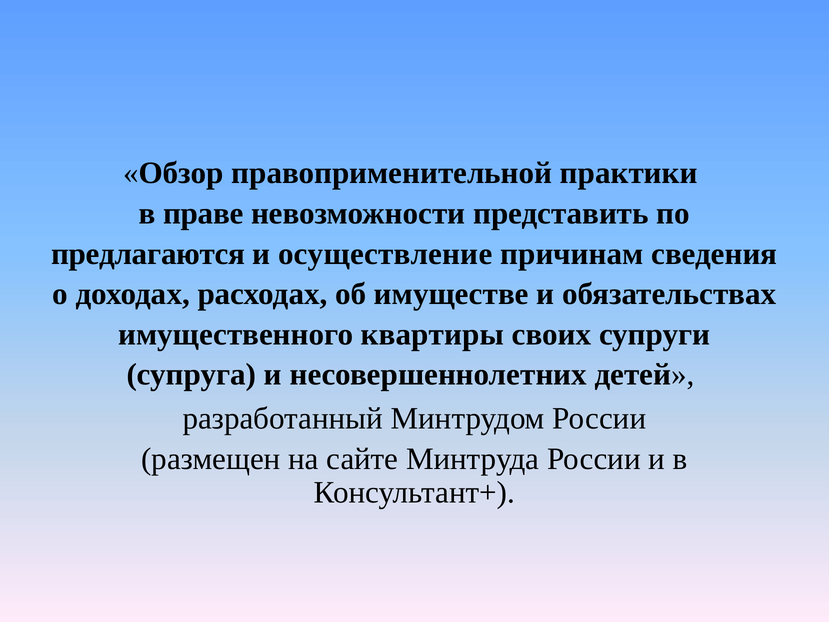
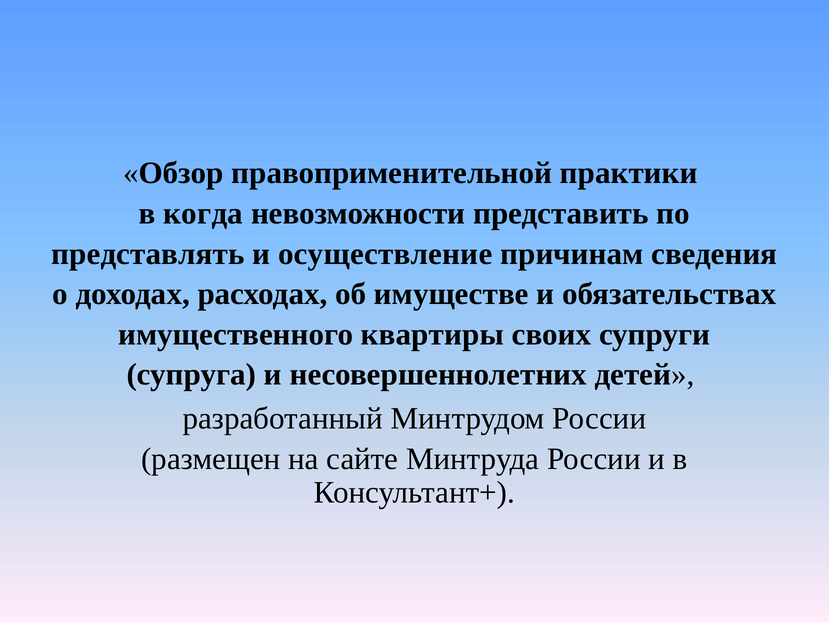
праве: праве -> когда
предлагаются: предлагаются -> представлять
